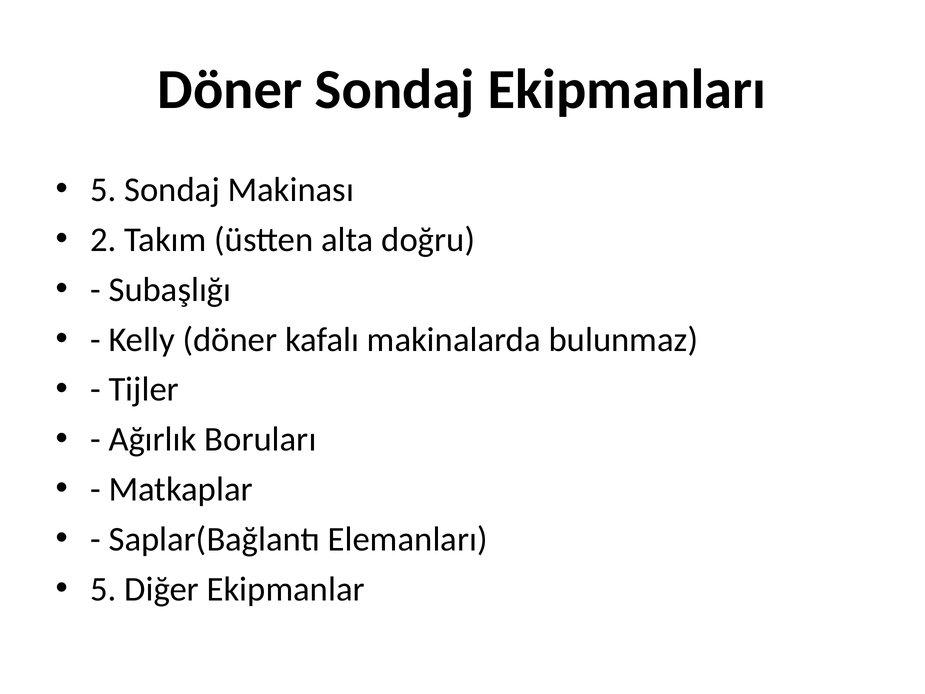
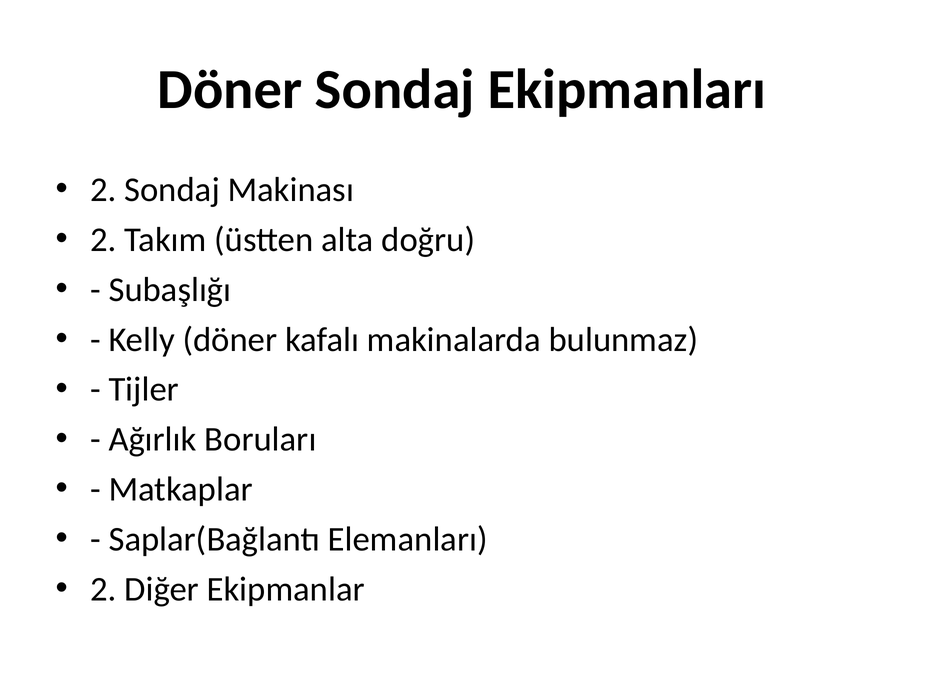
5 at (103, 190): 5 -> 2
5 at (103, 589): 5 -> 2
